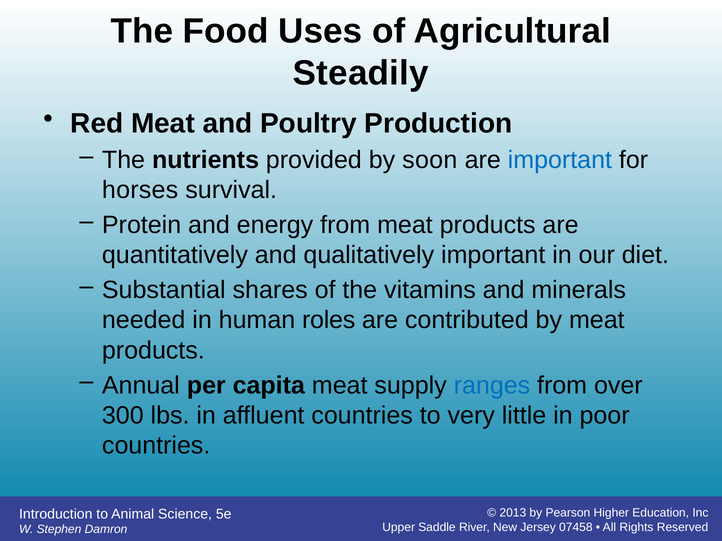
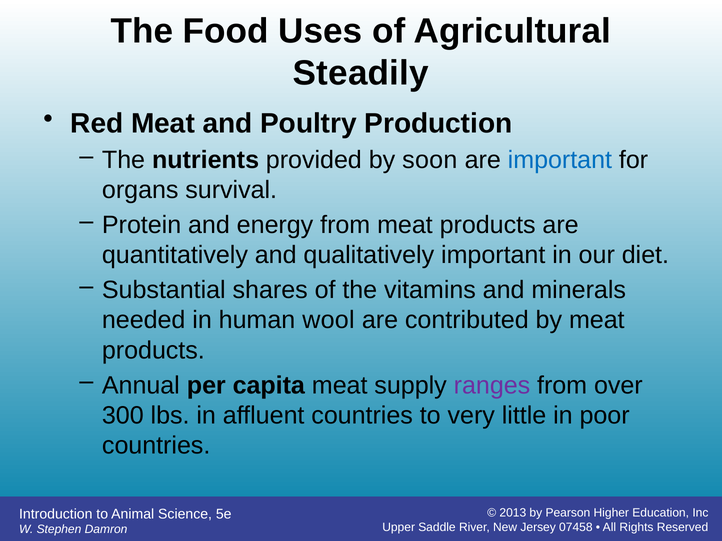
horses: horses -> organs
roles: roles -> wool
ranges colour: blue -> purple
